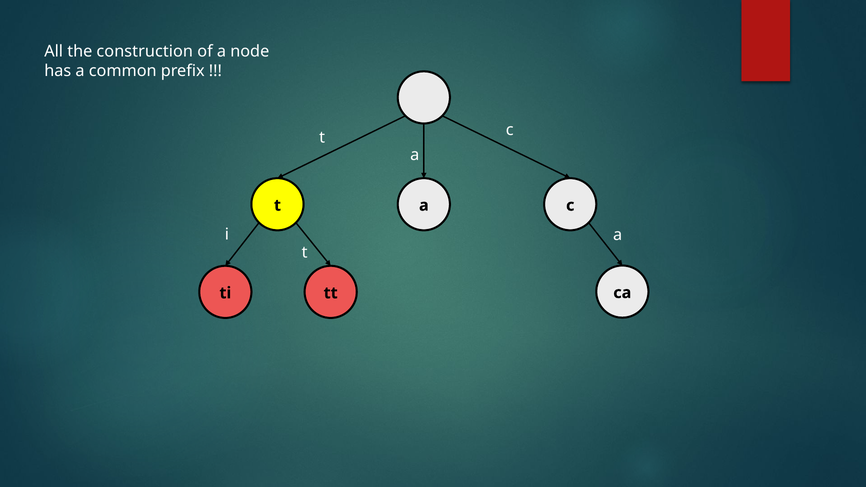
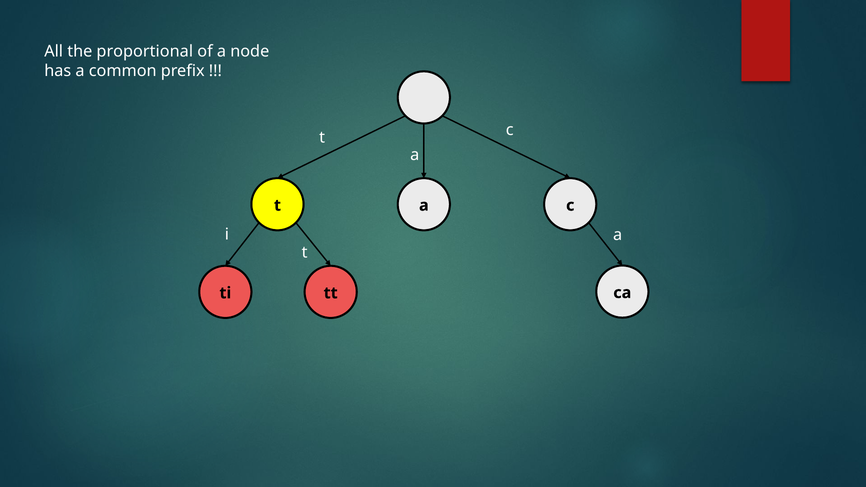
construction: construction -> proportional
